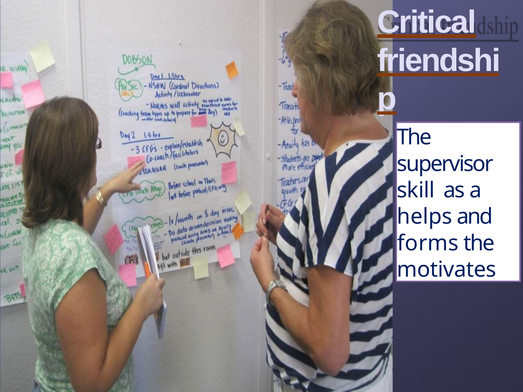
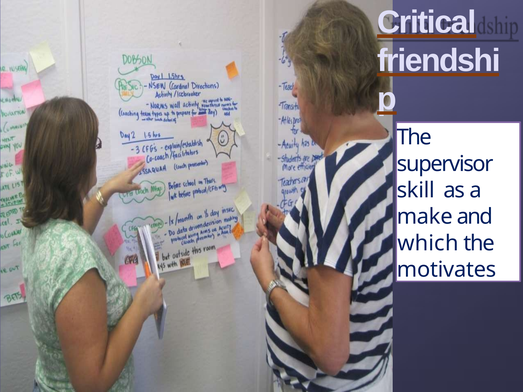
helps: helps -> make
forms: forms -> which
